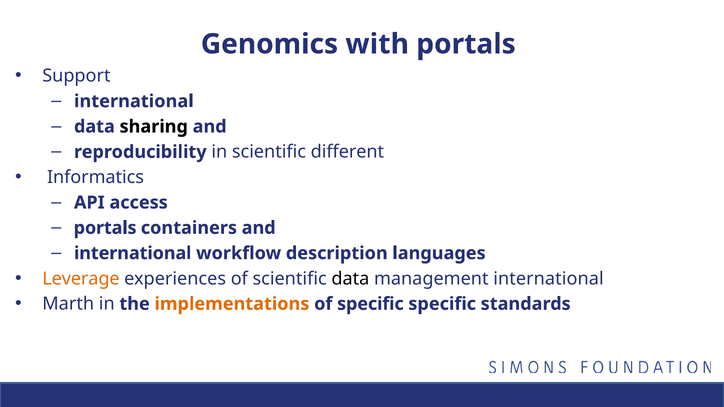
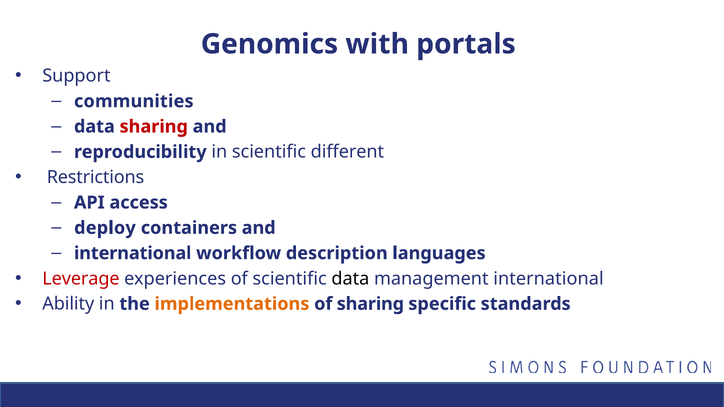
international at (134, 101): international -> communities
sharing at (154, 127) colour: black -> red
Informatics: Informatics -> Restrictions
portals at (105, 228): portals -> deploy
Leverage colour: orange -> red
Marth: Marth -> Ability
of specific: specific -> sharing
